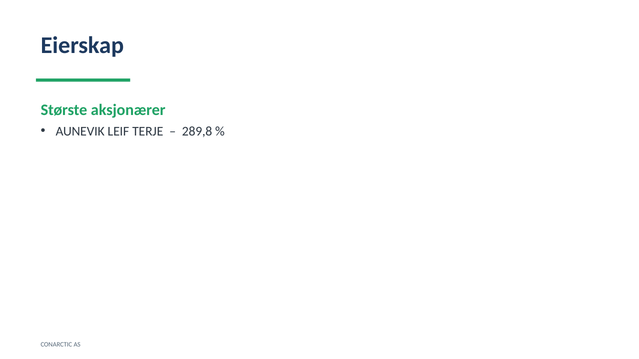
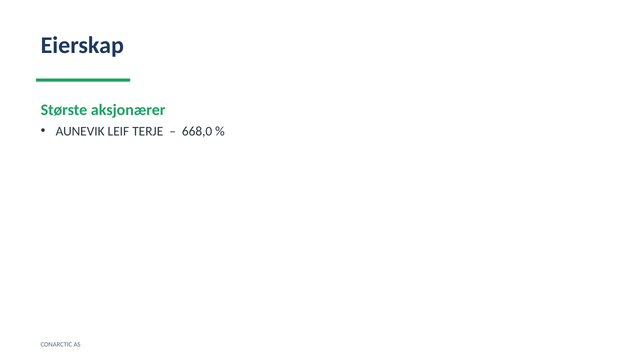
289,8: 289,8 -> 668,0
